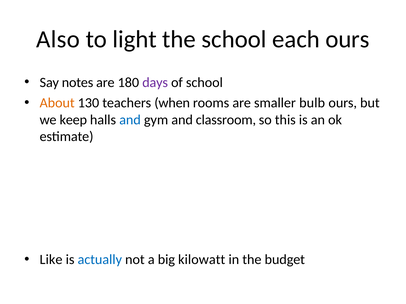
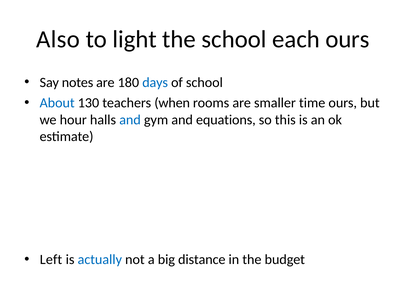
days colour: purple -> blue
About colour: orange -> blue
bulb: bulb -> time
keep: keep -> hour
classroom: classroom -> equations
Like: Like -> Left
kilowatt: kilowatt -> distance
